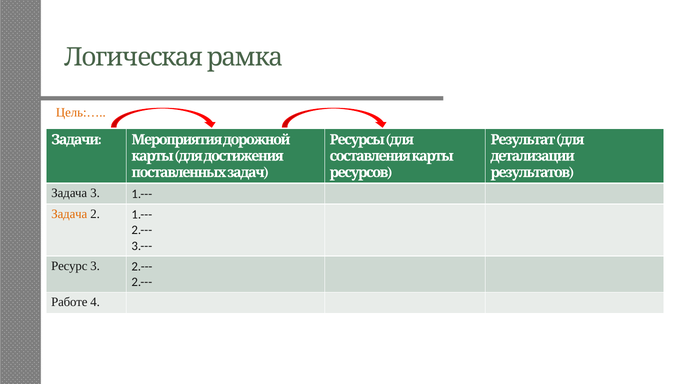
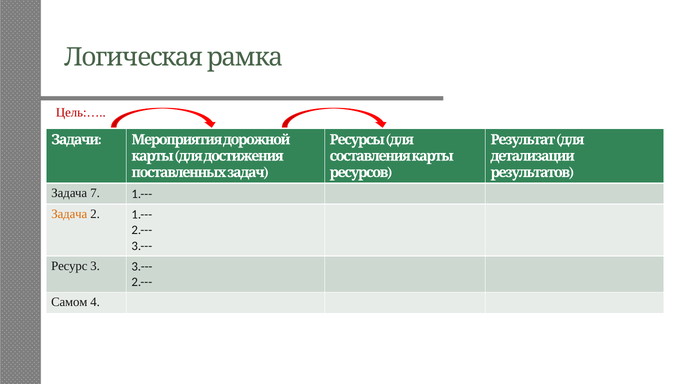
Цель:… colour: orange -> red
Задача 3: 3 -> 7
3 2.---: 2.--- -> 3.---
Работе: Работе -> Самом
